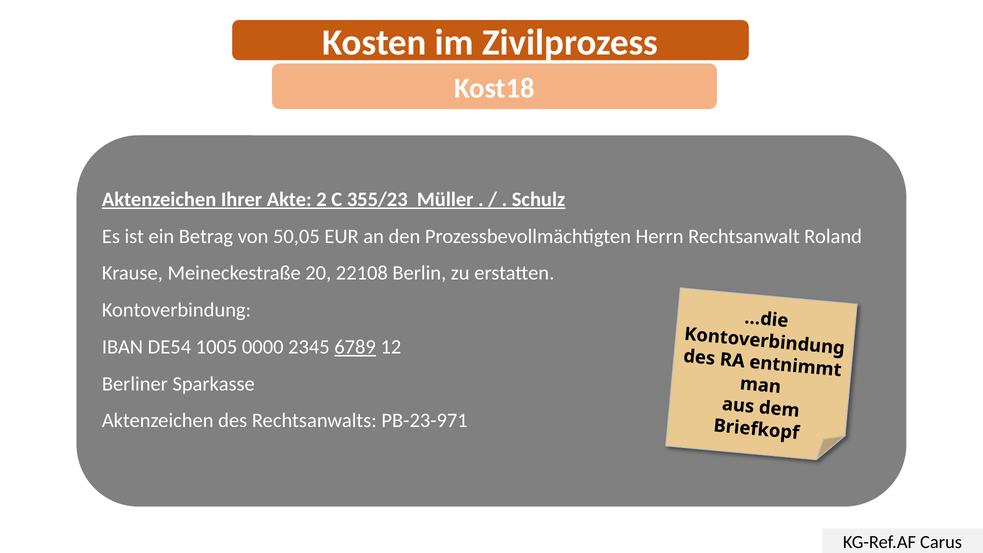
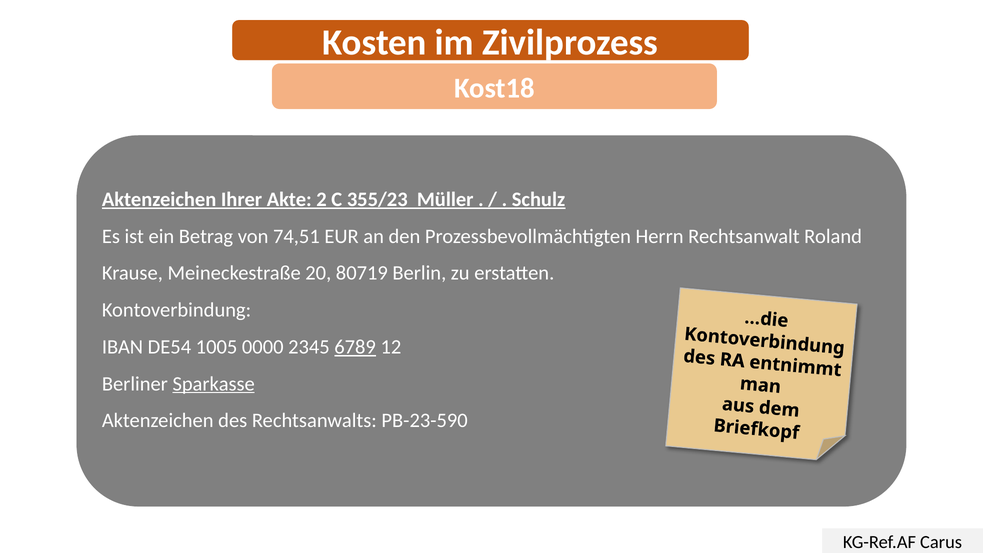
50,05: 50,05 -> 74,51
22108: 22108 -> 80719
Sparkasse underline: none -> present
PB-23-971: PB-23-971 -> PB-23-590
